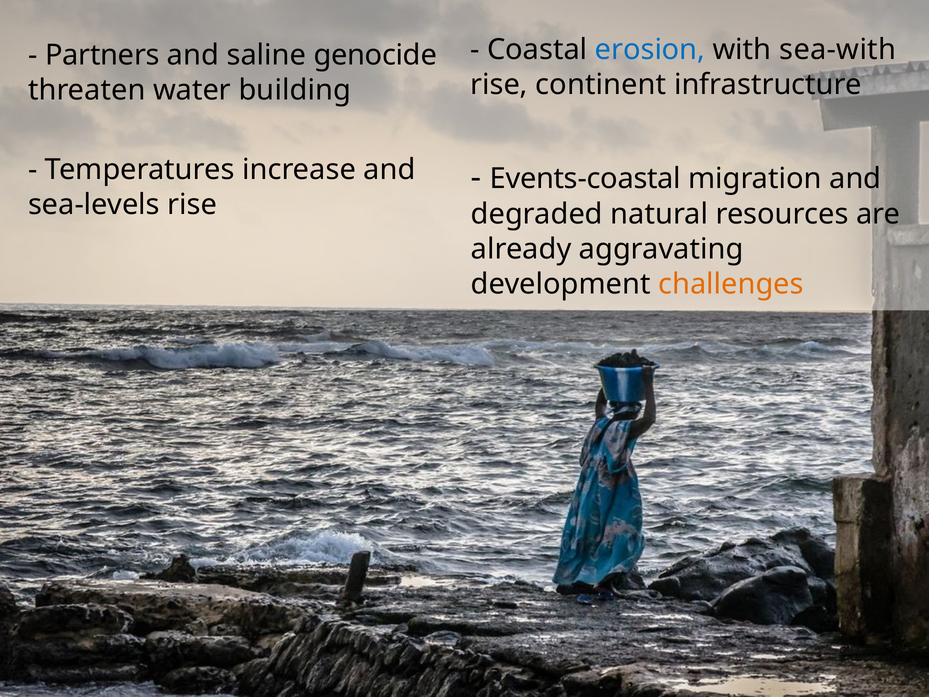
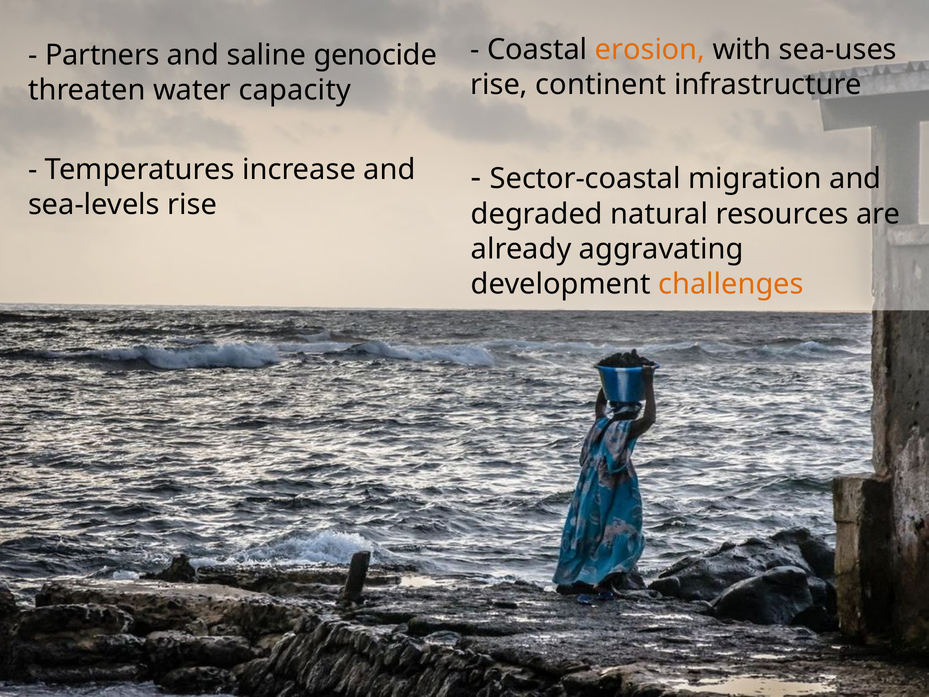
erosion colour: blue -> orange
sea-with: sea-with -> sea-uses
building: building -> capacity
Events-coastal: Events-coastal -> Sector-coastal
